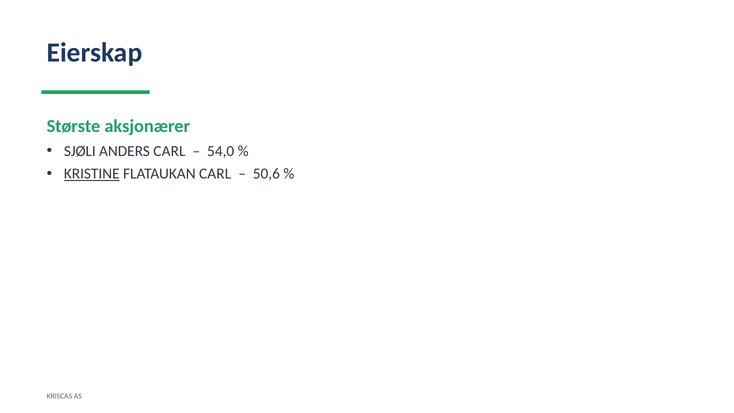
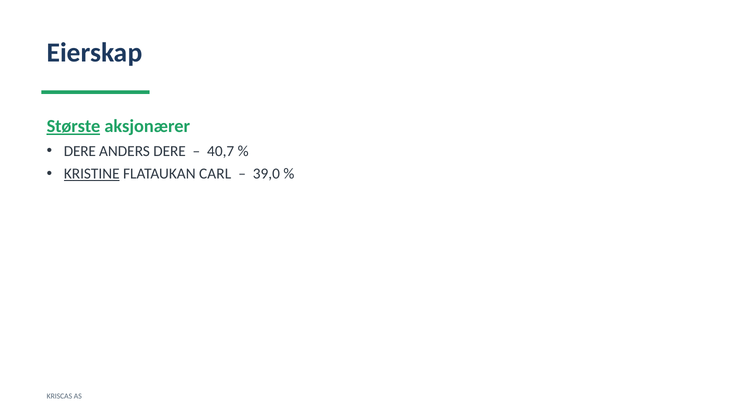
Største underline: none -> present
SJØLI at (80, 151): SJØLI -> DERE
ANDERS CARL: CARL -> DERE
54,0: 54,0 -> 40,7
50,6: 50,6 -> 39,0
